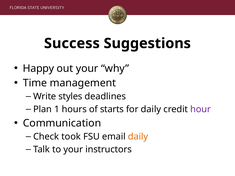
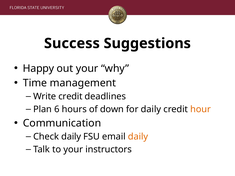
Write styles: styles -> credit
1: 1 -> 6
starts: starts -> down
hour colour: purple -> orange
Check took: took -> daily
